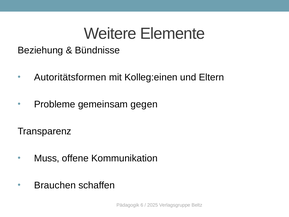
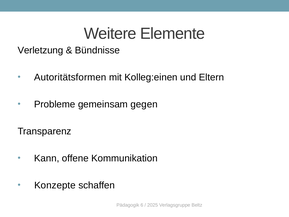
Beziehung: Beziehung -> Verletzung
Muss: Muss -> Kann
Brauchen: Brauchen -> Konzepte
